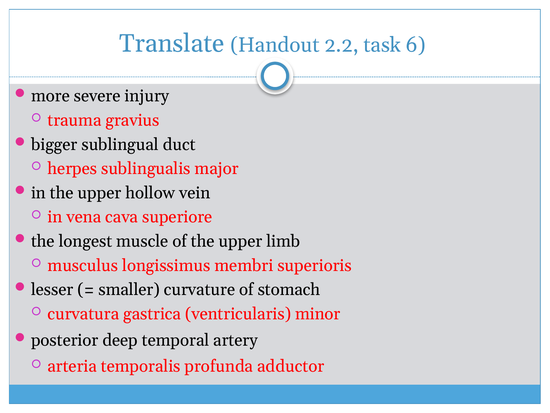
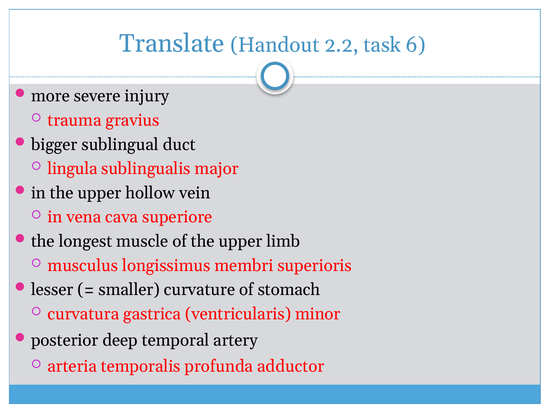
herpes: herpes -> lingula
